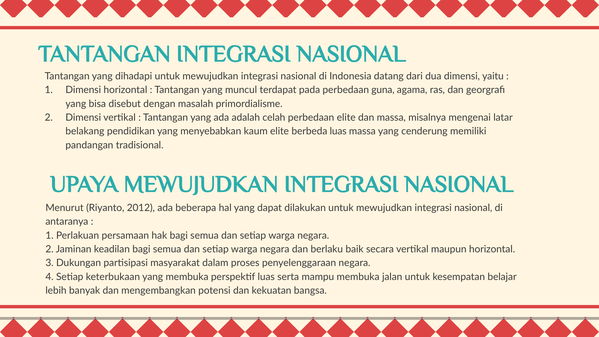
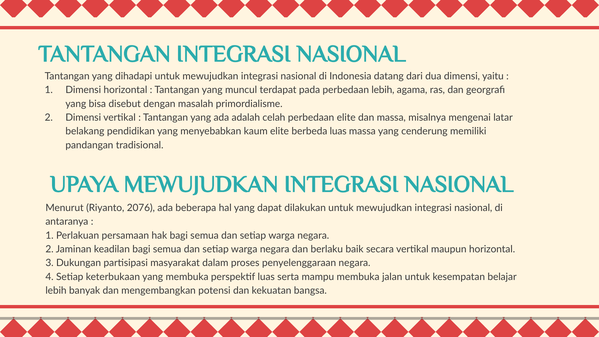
perbedaan guna: guna -> lebih
2012: 2012 -> 2076
